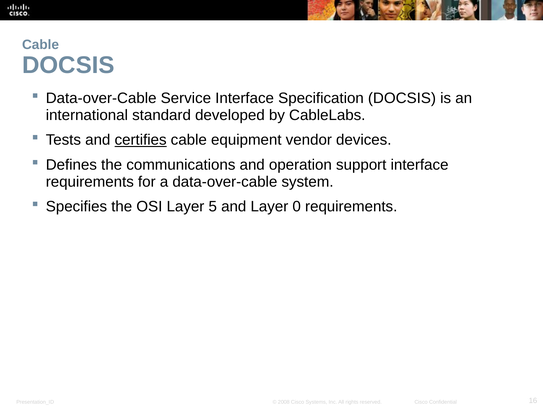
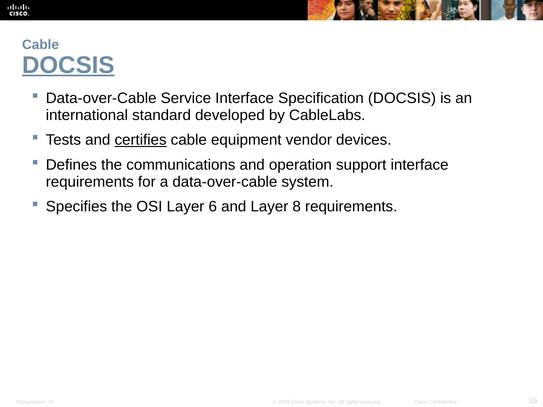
DOCSIS at (68, 65) underline: none -> present
5: 5 -> 6
0: 0 -> 8
